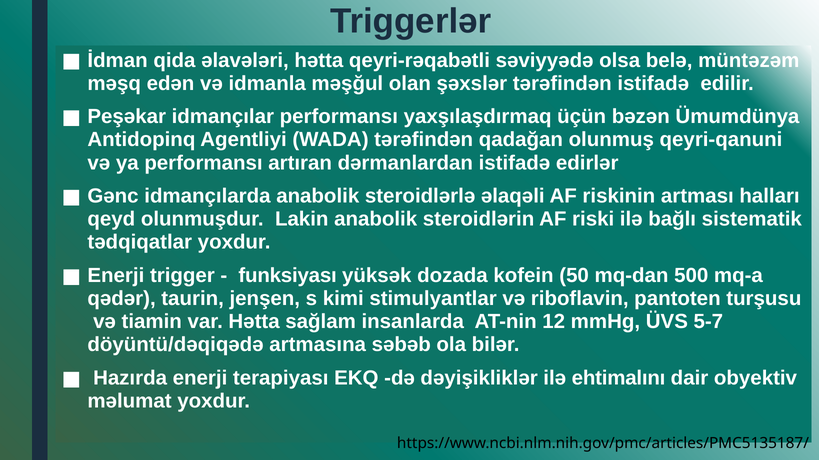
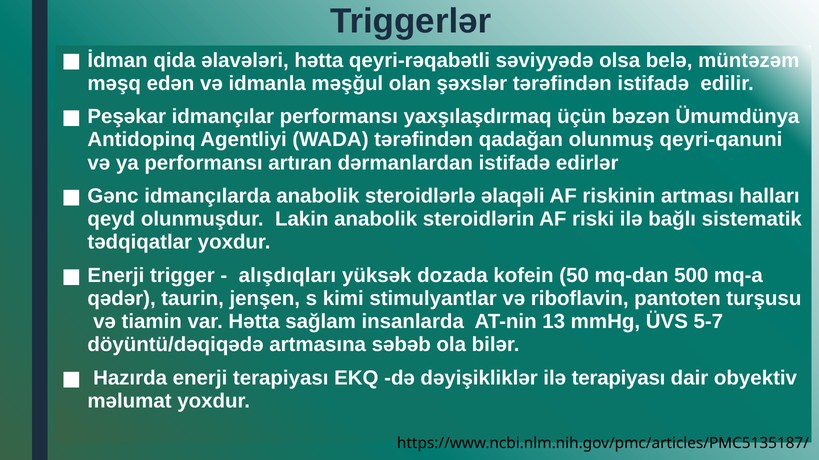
funksiyası: funksiyası -> alışdıqları
12: 12 -> 13
ilə ehtimalını: ehtimalını -> terapiyası
